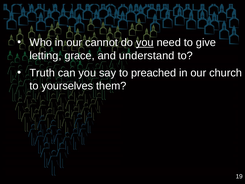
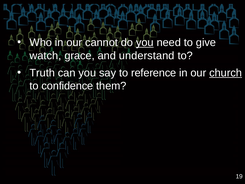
letting: letting -> watch
preached: preached -> reference
church underline: none -> present
yourselves: yourselves -> confidence
